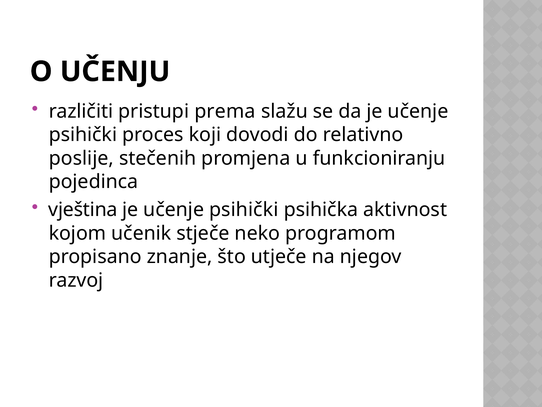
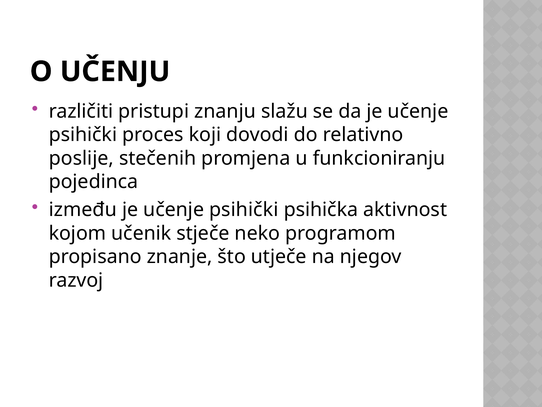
prema: prema -> znanju
vještina: vještina -> između
